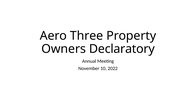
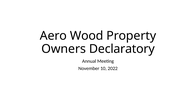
Three: Three -> Wood
